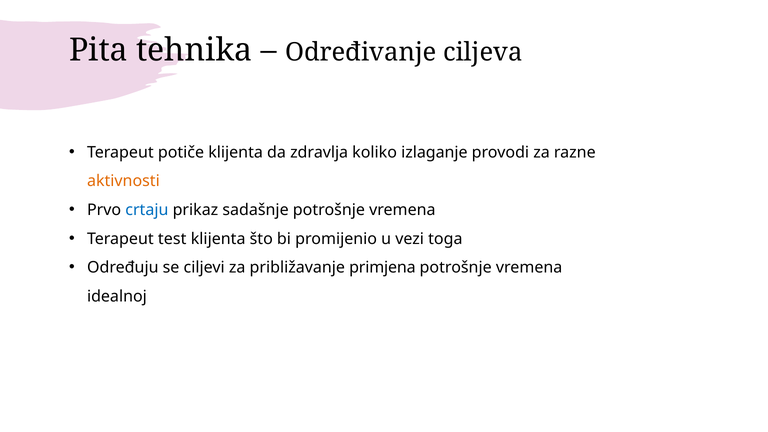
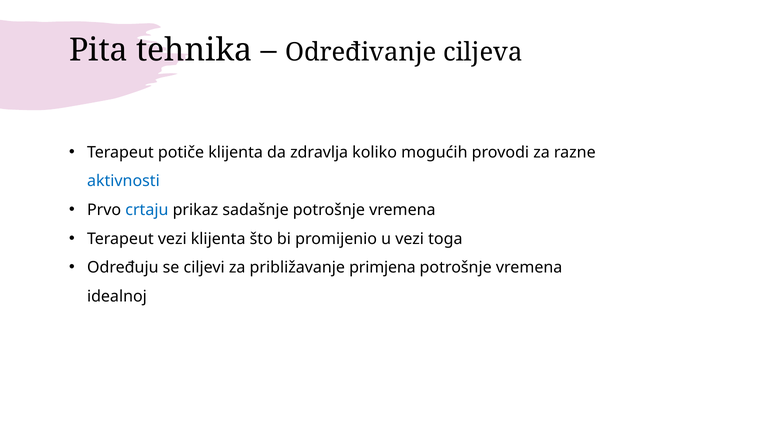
izlaganje: izlaganje -> mogućih
aktivnosti colour: orange -> blue
Terapeut test: test -> vezi
